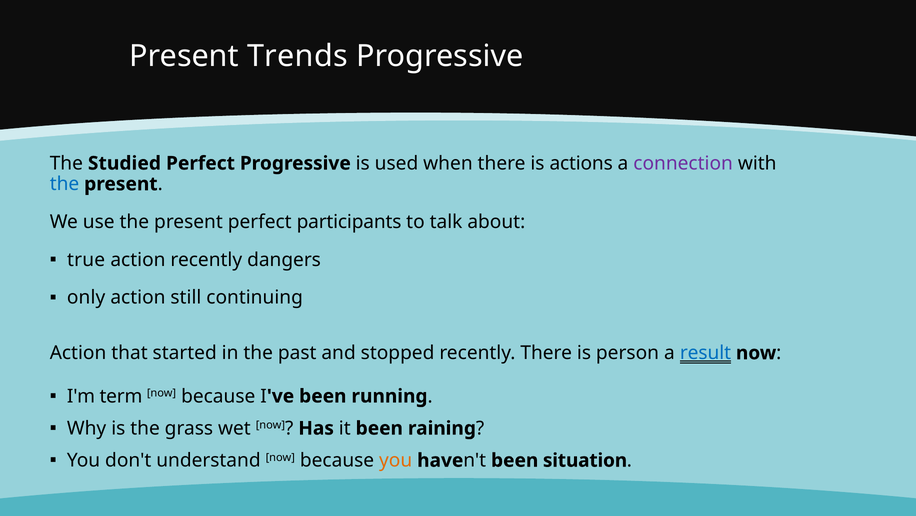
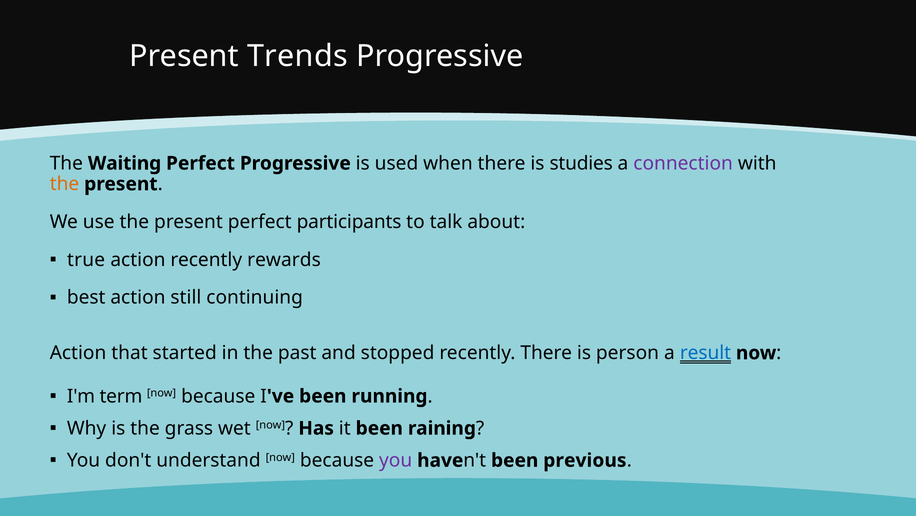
Studied: Studied -> Waiting
actions: actions -> studies
the at (64, 184) colour: blue -> orange
dangers: dangers -> rewards
only: only -> best
you at (396, 460) colour: orange -> purple
situation: situation -> previous
